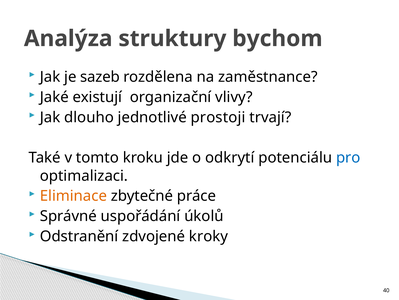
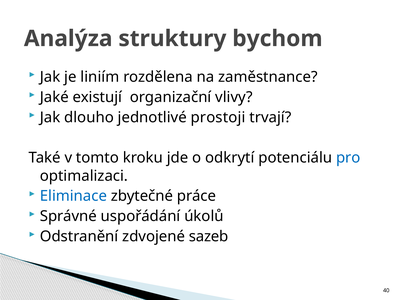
sazeb: sazeb -> liniím
Eliminace colour: orange -> blue
kroky: kroky -> sazeb
